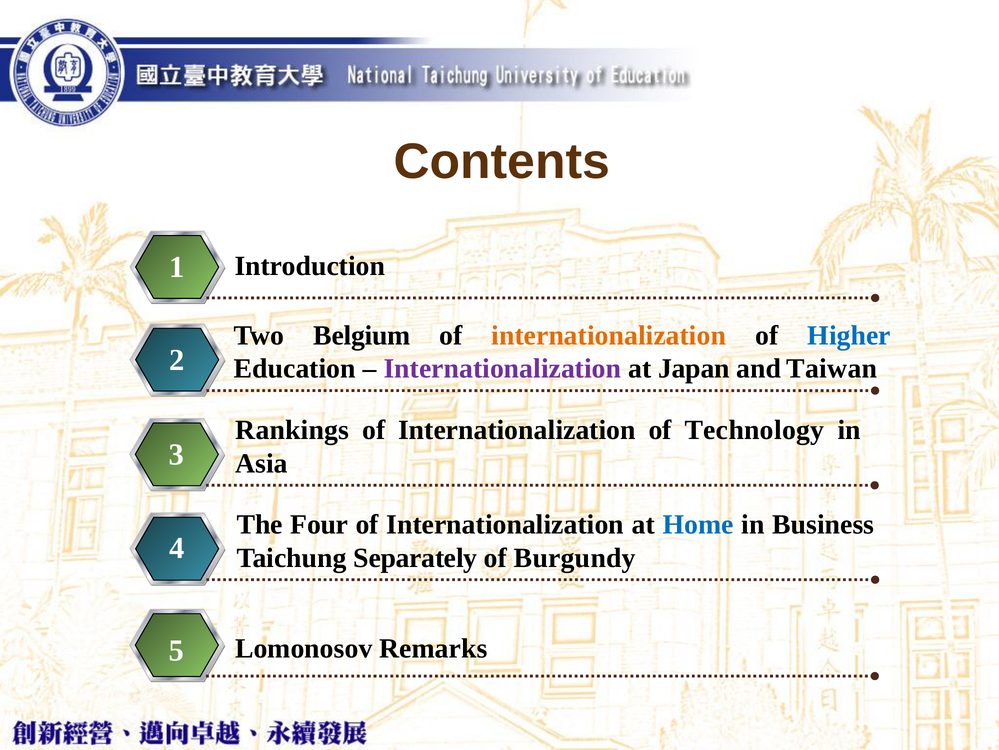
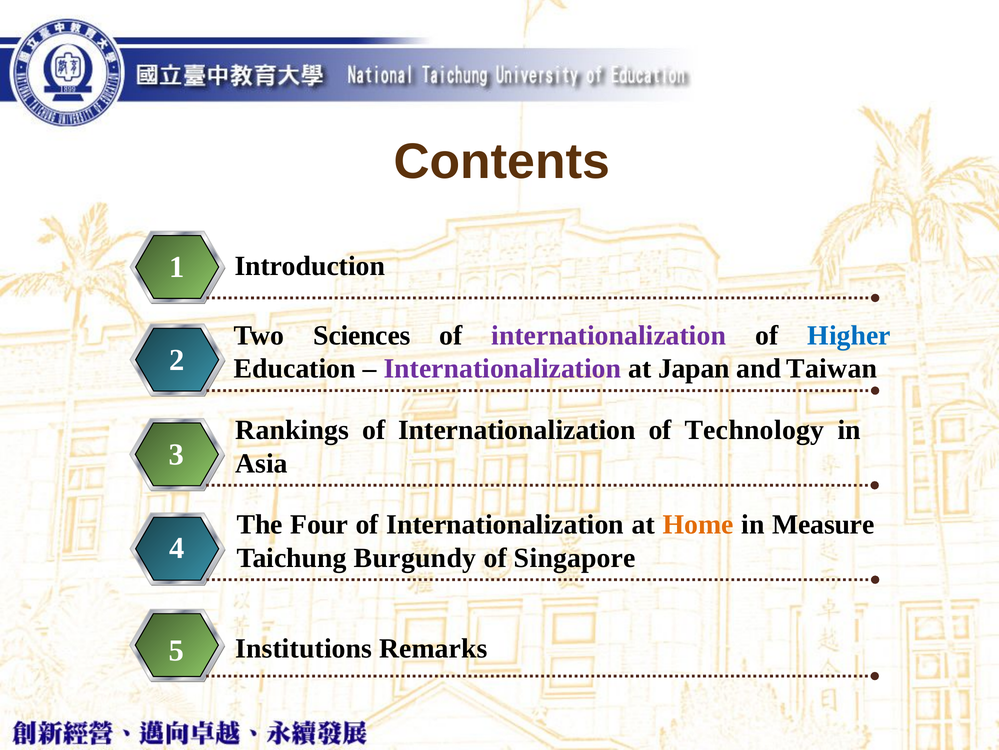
Belgium: Belgium -> Sciences
internationalization at (609, 335) colour: orange -> purple
Home colour: blue -> orange
Business: Business -> Measure
Separately: Separately -> Burgundy
Burgundy: Burgundy -> Singapore
Lomonosov: Lomonosov -> Institutions
